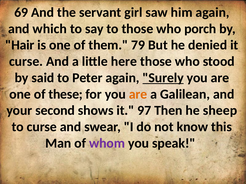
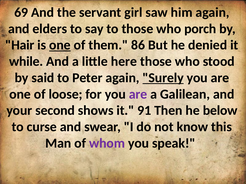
which: which -> elders
one at (60, 45) underline: none -> present
79: 79 -> 86
curse at (26, 62): curse -> while
these: these -> loose
are at (138, 94) colour: orange -> purple
97: 97 -> 91
sheep: sheep -> below
